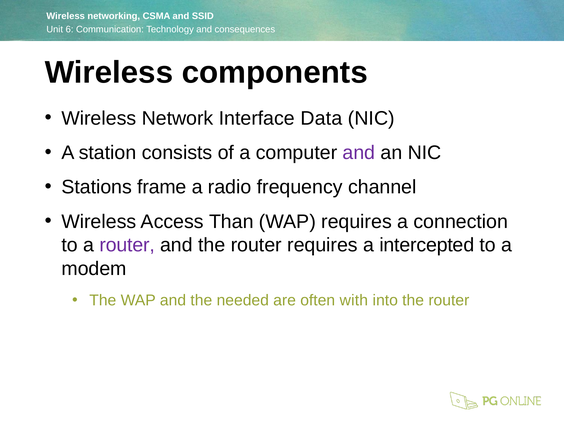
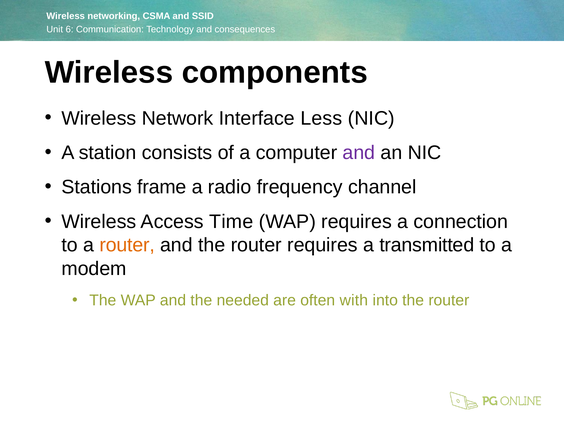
Data: Data -> Less
Than: Than -> Time
router at (127, 245) colour: purple -> orange
intercepted: intercepted -> transmitted
